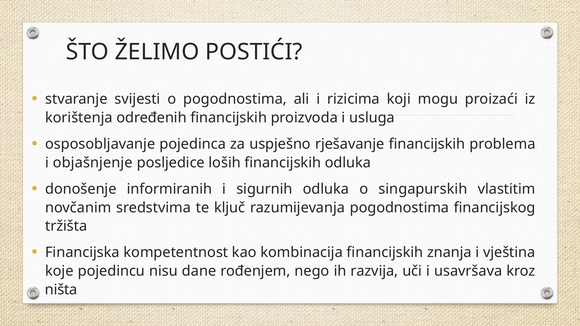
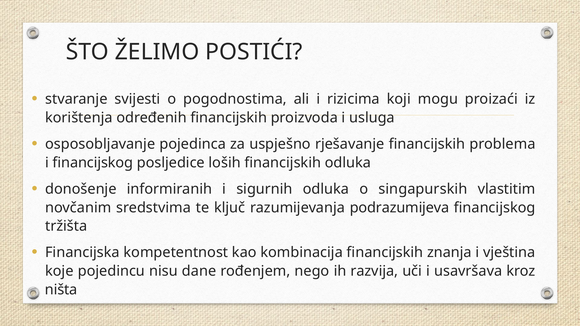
i objašnjenje: objašnjenje -> financijskog
razumijevanja pogodnostima: pogodnostima -> podrazumijeva
